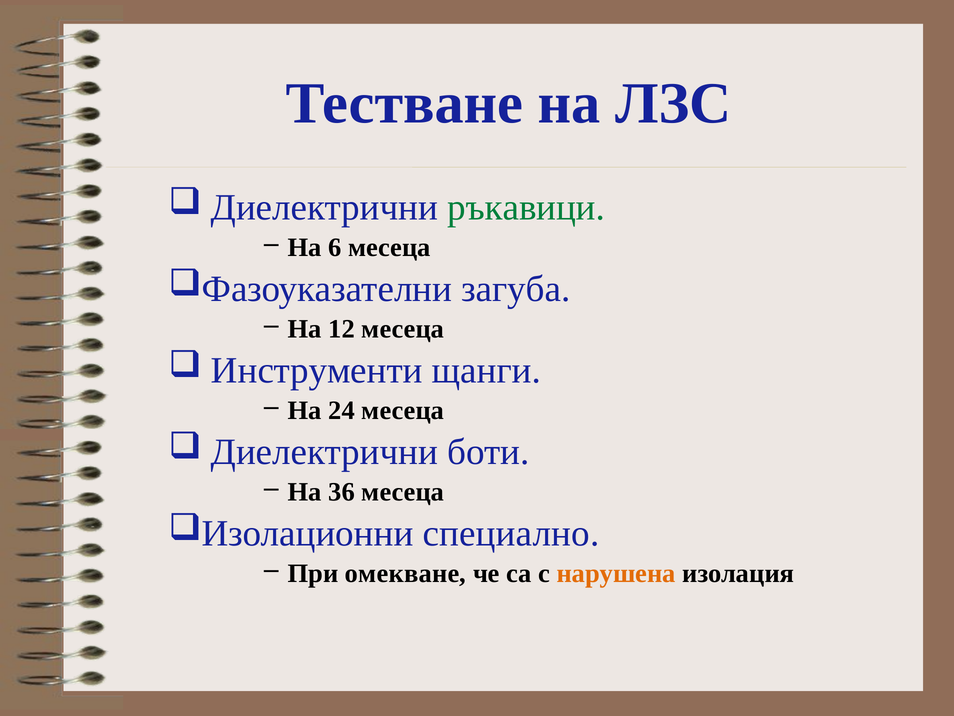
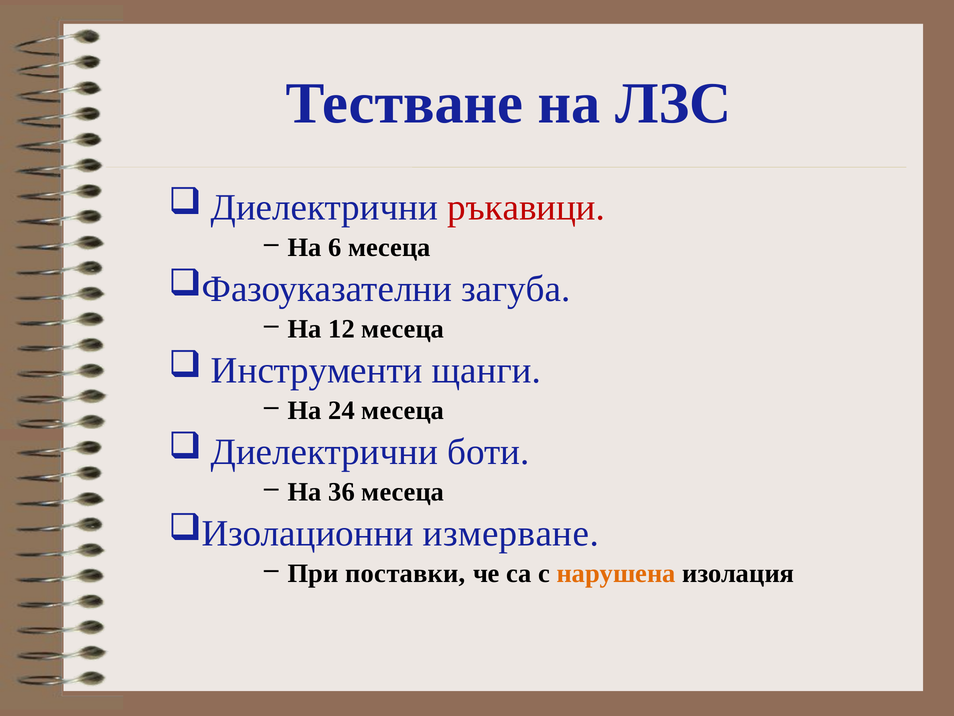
ръкавици colour: green -> red
специално: специално -> измерване
омекване: омекване -> поставки
